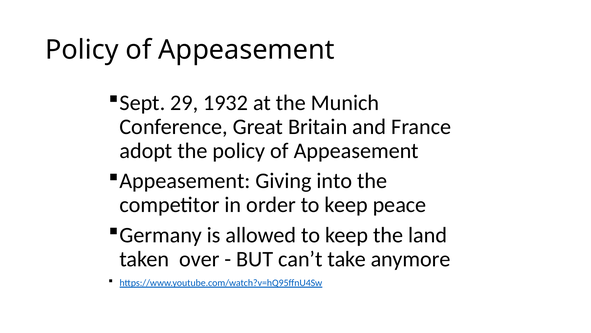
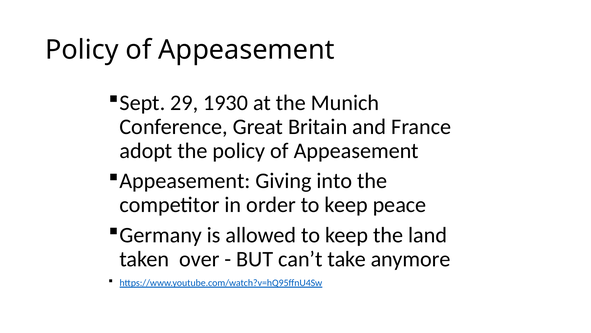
1932: 1932 -> 1930
